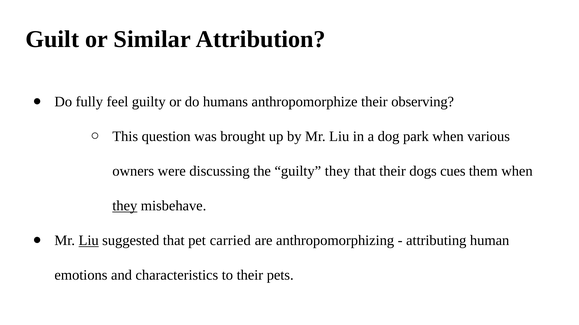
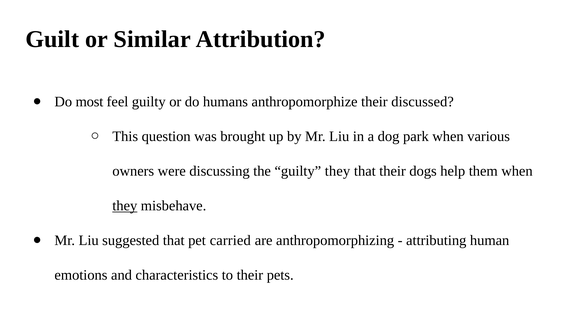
fully: fully -> most
observing: observing -> discussed
cues: cues -> help
Liu at (89, 241) underline: present -> none
